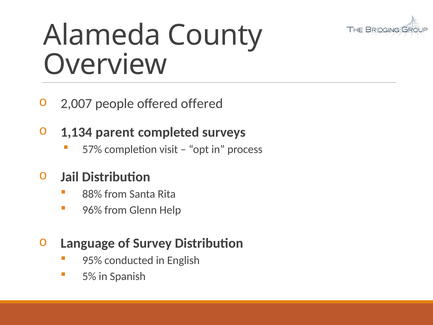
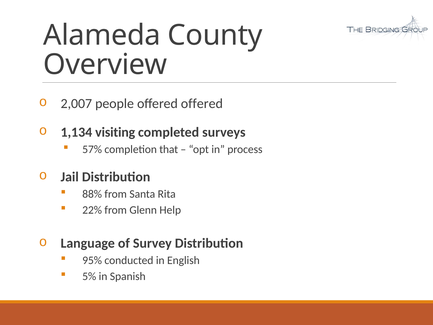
parent: parent -> visiting
visit: visit -> that
96%: 96% -> 22%
